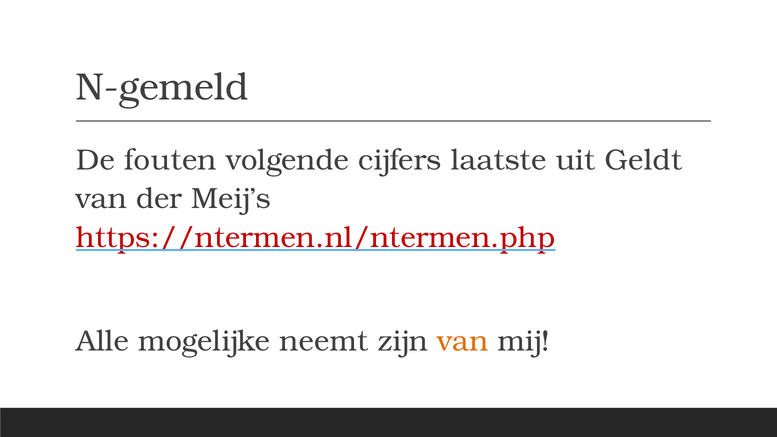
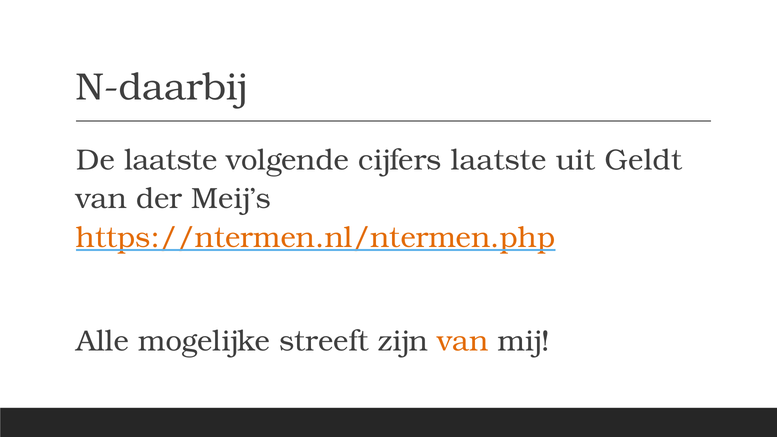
N-gemeld: N-gemeld -> N-daarbij
De fouten: fouten -> laatste
https://ntermen.nl/ntermen.php colour: red -> orange
neemt: neemt -> streeft
